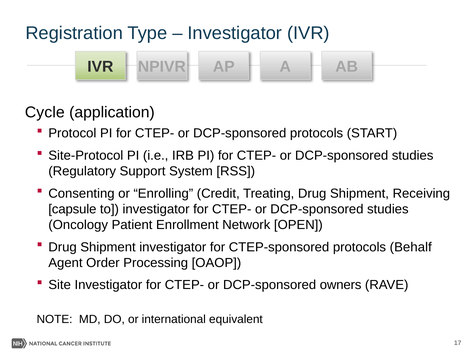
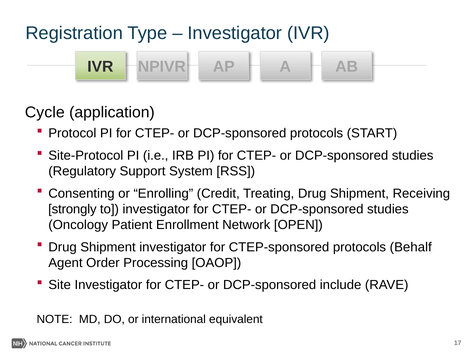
capsule: capsule -> strongly
owners: owners -> include
